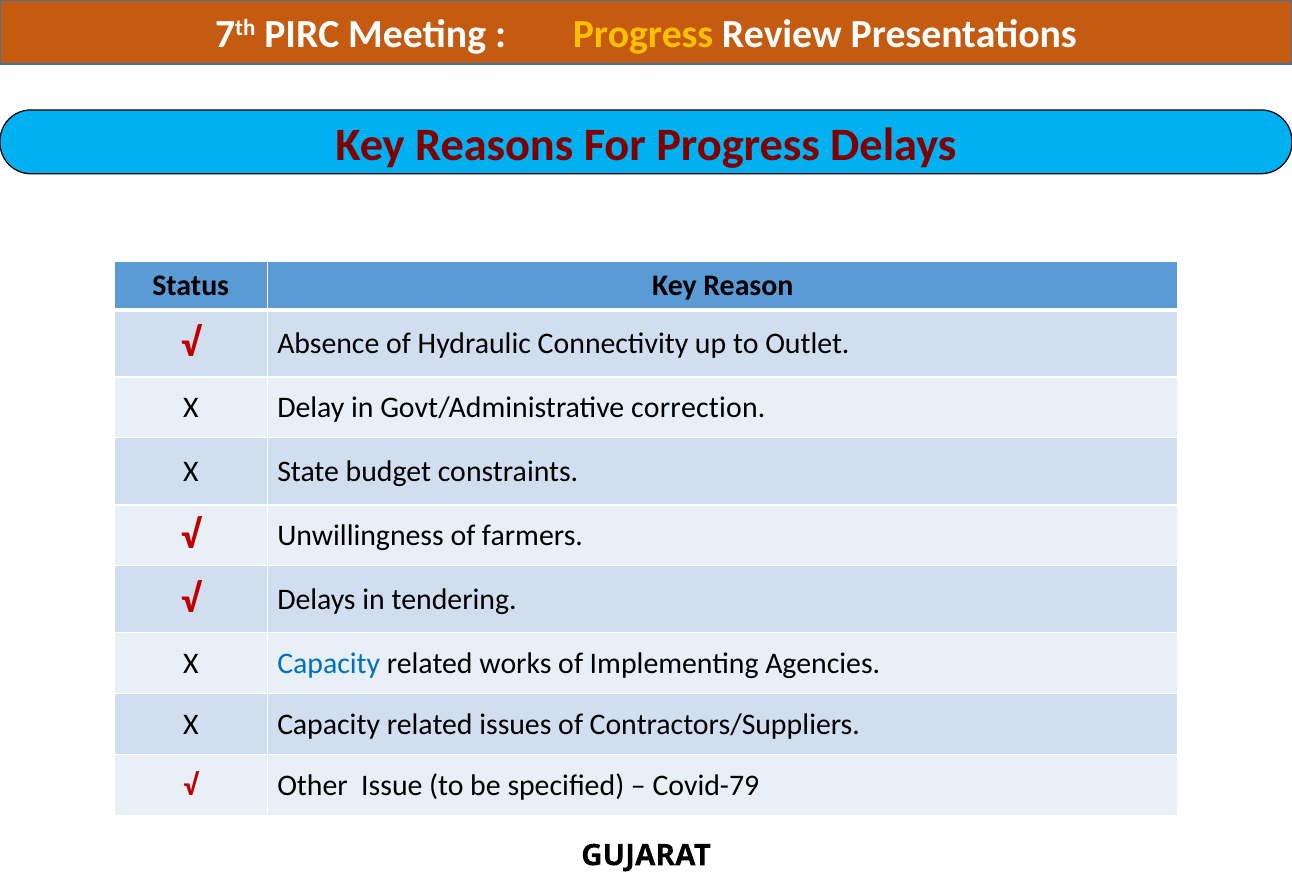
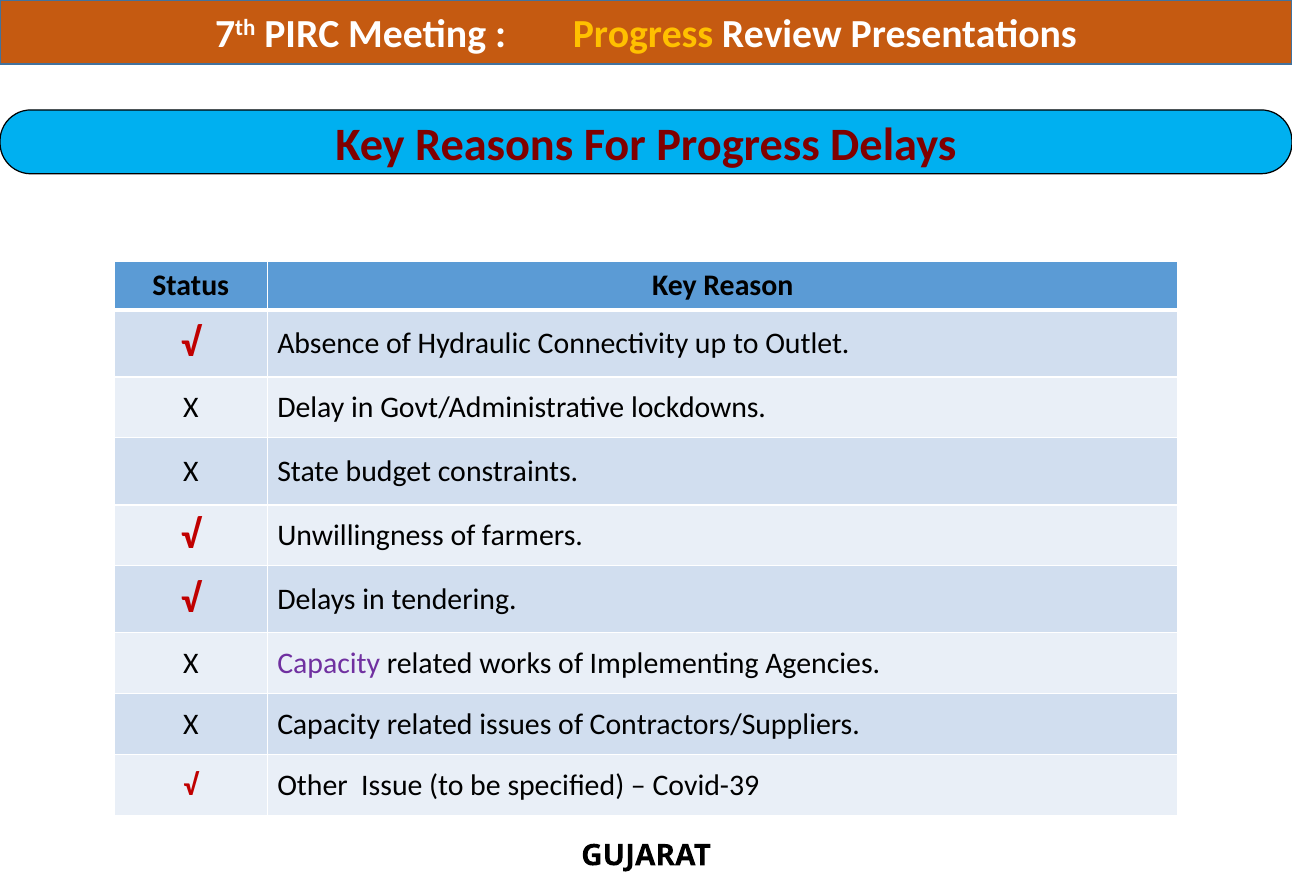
correction: correction -> lockdowns
Capacity at (329, 663) colour: blue -> purple
Covid-79: Covid-79 -> Covid-39
